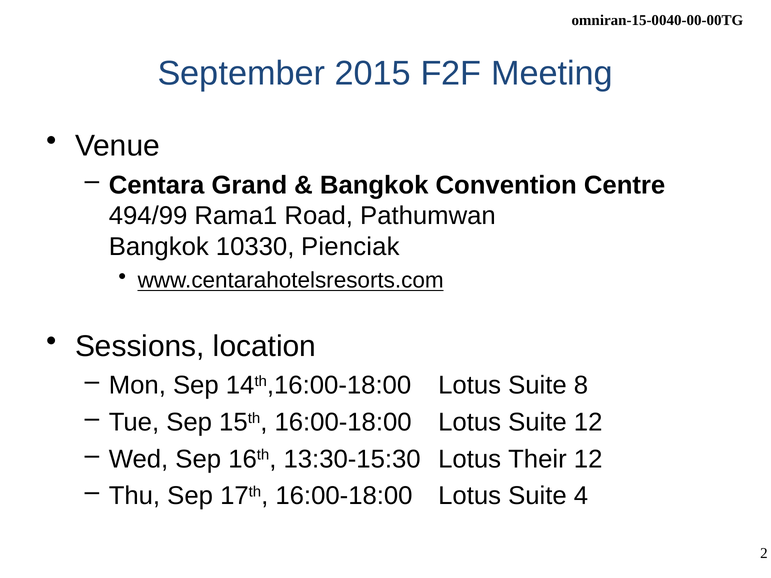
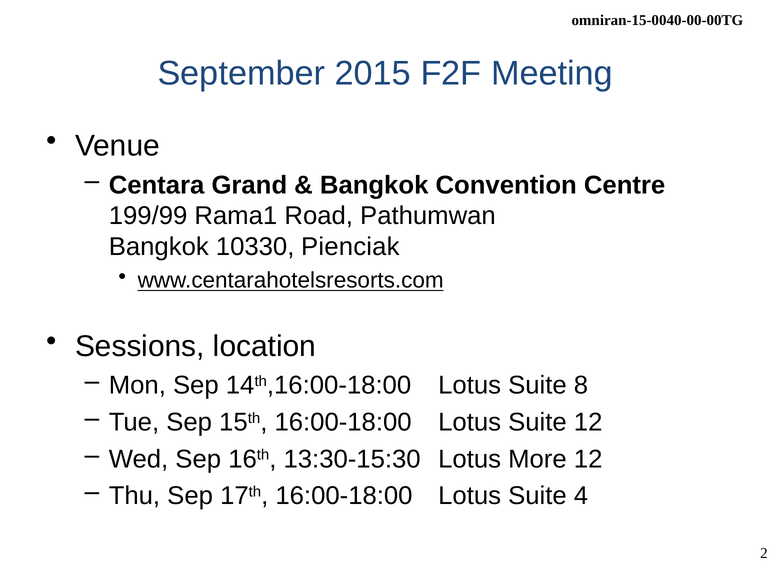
494/99: 494/99 -> 199/99
Their: Their -> More
